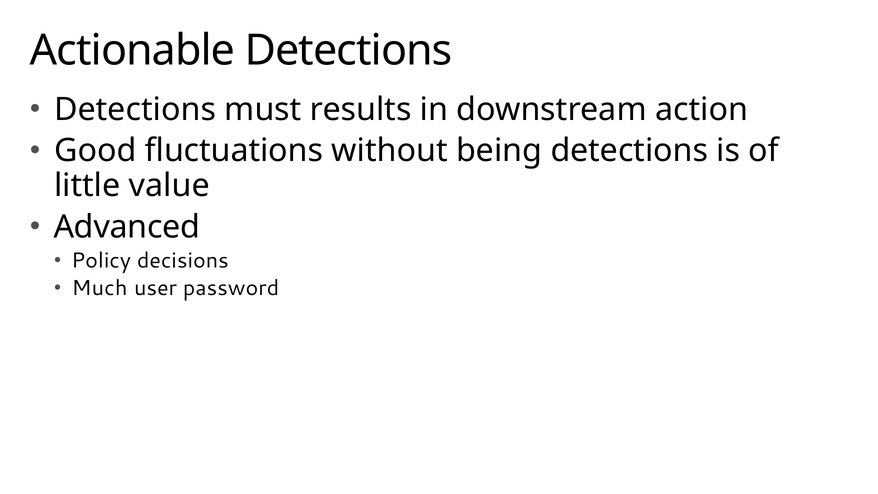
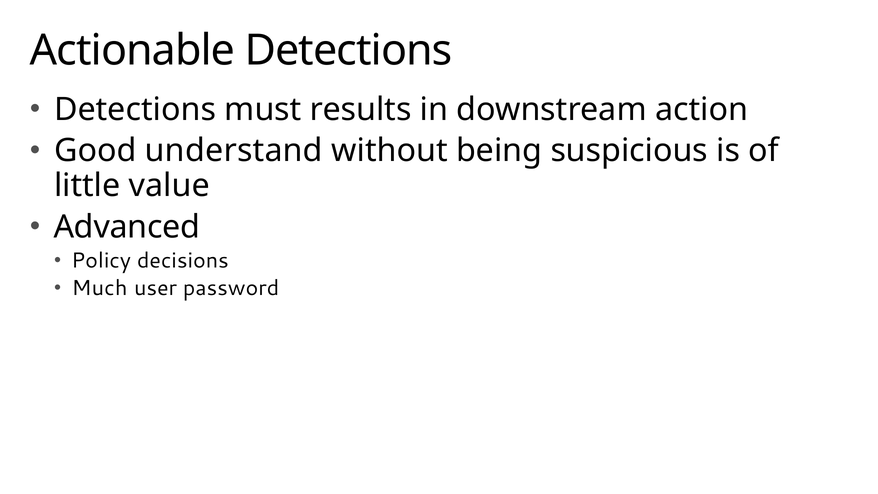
fluctuations: fluctuations -> understand
being detections: detections -> suspicious
